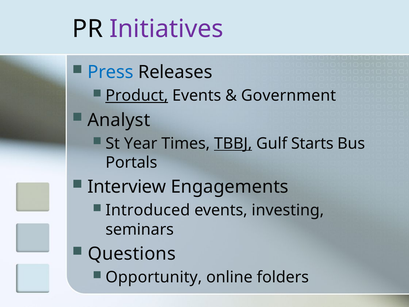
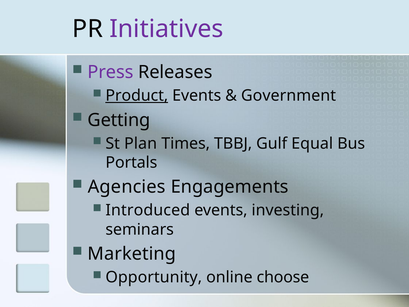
Press colour: blue -> purple
Analyst: Analyst -> Getting
Year: Year -> Plan
TBBJ underline: present -> none
Starts: Starts -> Equal
Interview: Interview -> Agencies
Questions: Questions -> Marketing
folders: folders -> choose
